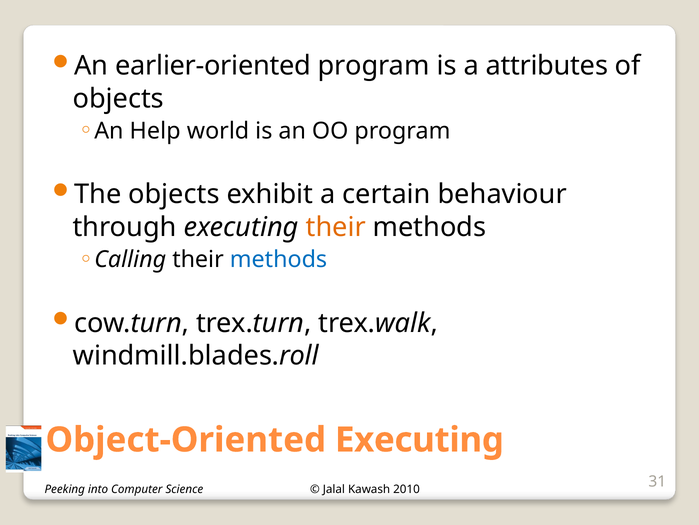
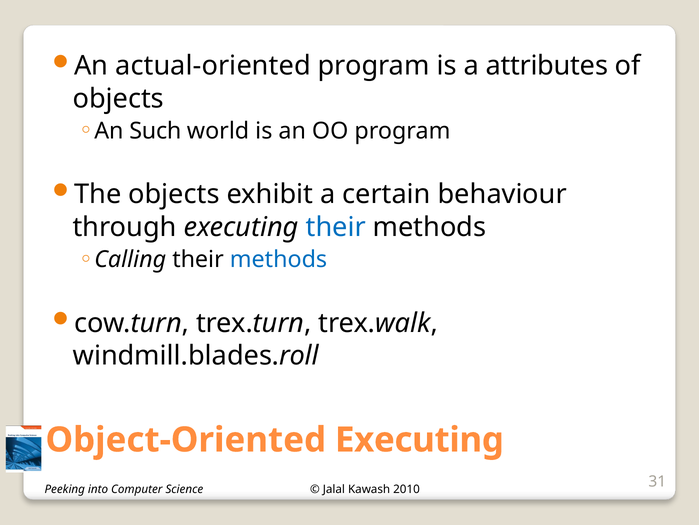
earlier-oriented: earlier-oriented -> actual-oriented
Help: Help -> Such
their at (336, 227) colour: orange -> blue
